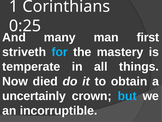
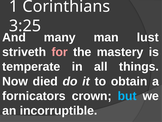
0:25: 0:25 -> 3:25
first: first -> lust
for colour: light blue -> pink
uncertainly: uncertainly -> fornicators
